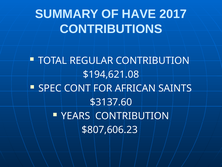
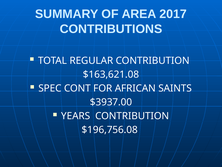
HAVE: HAVE -> AREA
$194,621.08: $194,621.08 -> $163,621.08
$3137.60: $3137.60 -> $3937.00
$807,606.23: $807,606.23 -> $196,756.08
